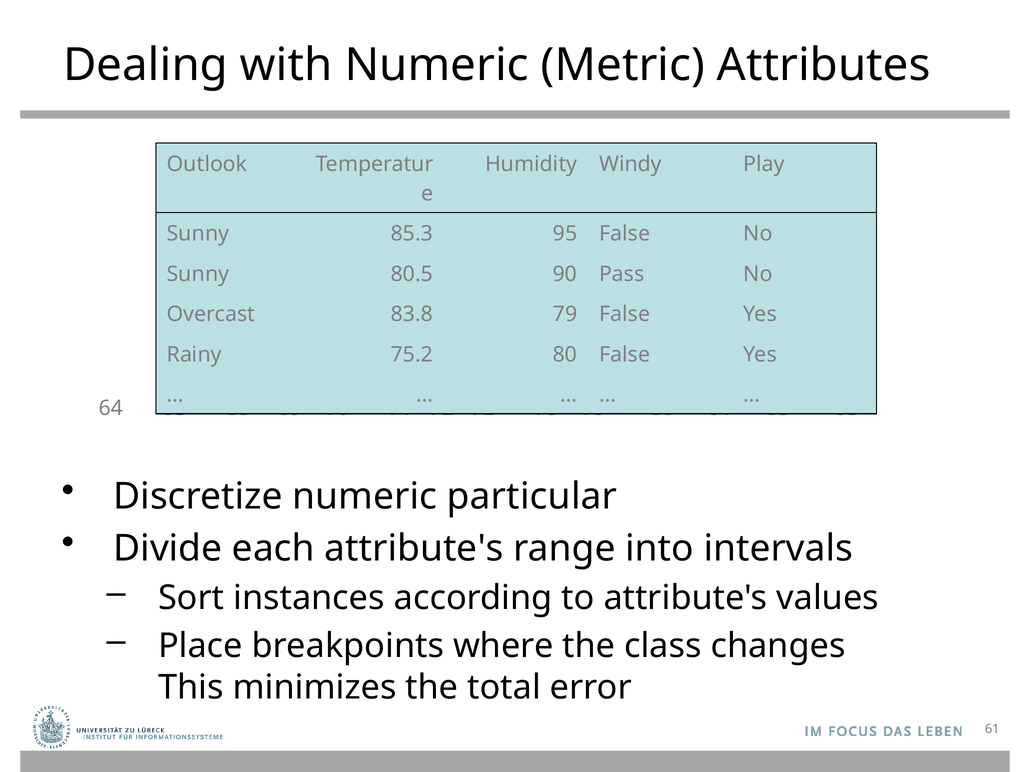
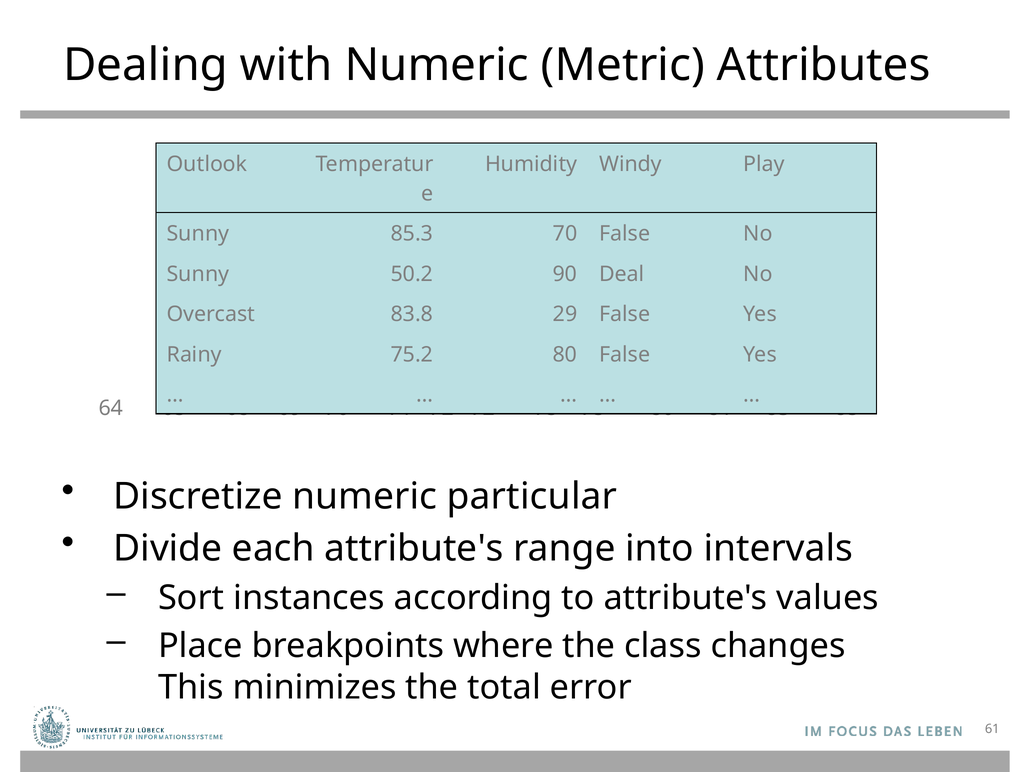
85.3 95: 95 -> 70
80.5: 80.5 -> 50.2
Pass: Pass -> Deal
79: 79 -> 29
